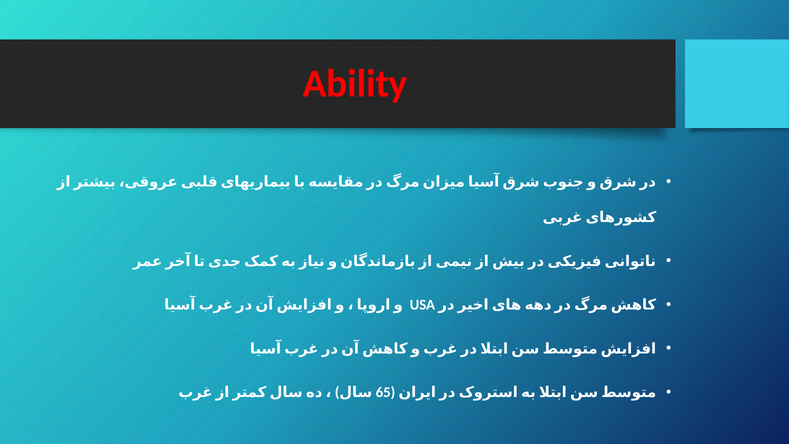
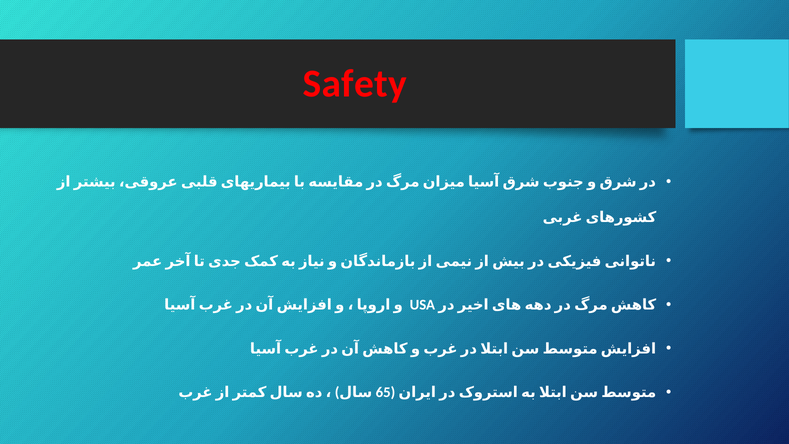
Ability: Ability -> Safety
